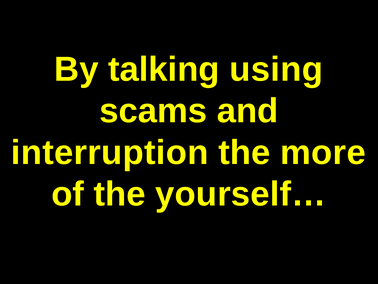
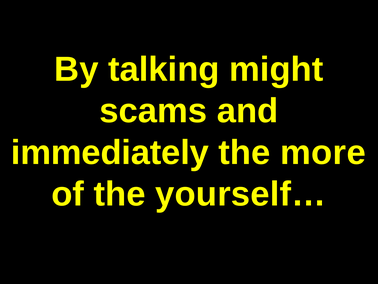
using: using -> might
interruption: interruption -> immediately
